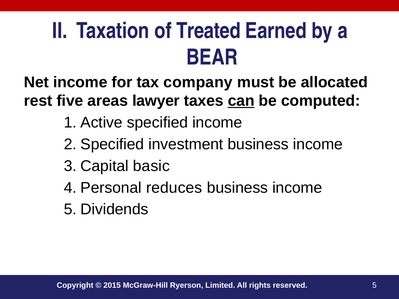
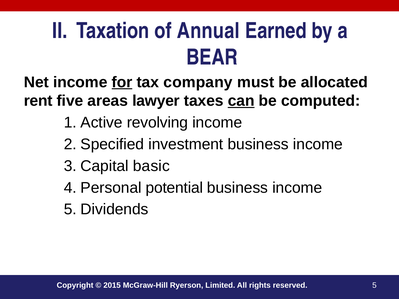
Treated: Treated -> Annual
for underline: none -> present
rest: rest -> rent
specified: specified -> revolving
reduces: reduces -> potential
